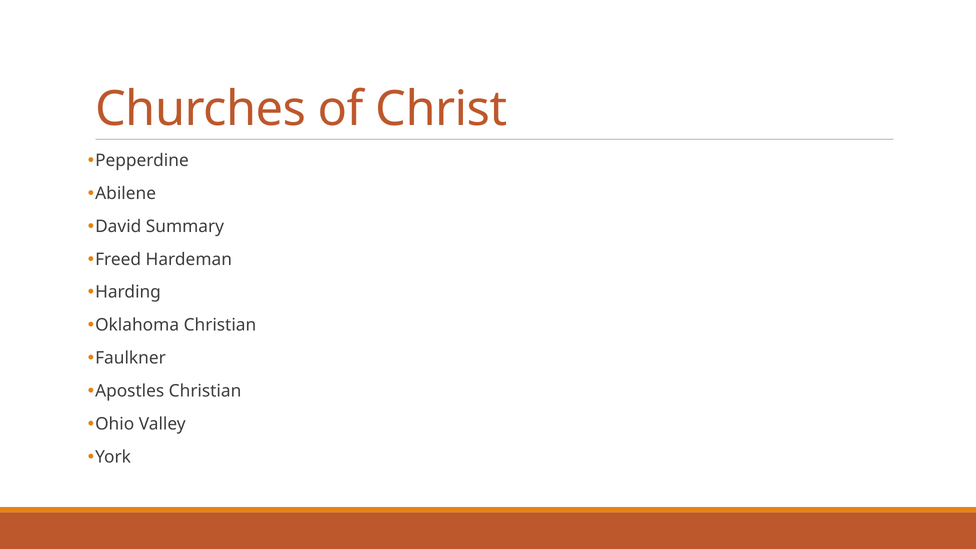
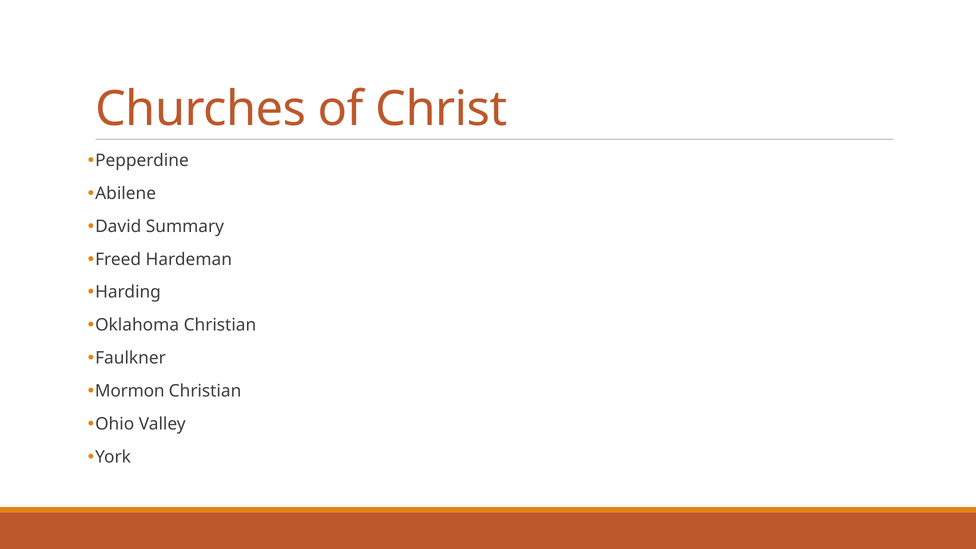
Apostles: Apostles -> Mormon
